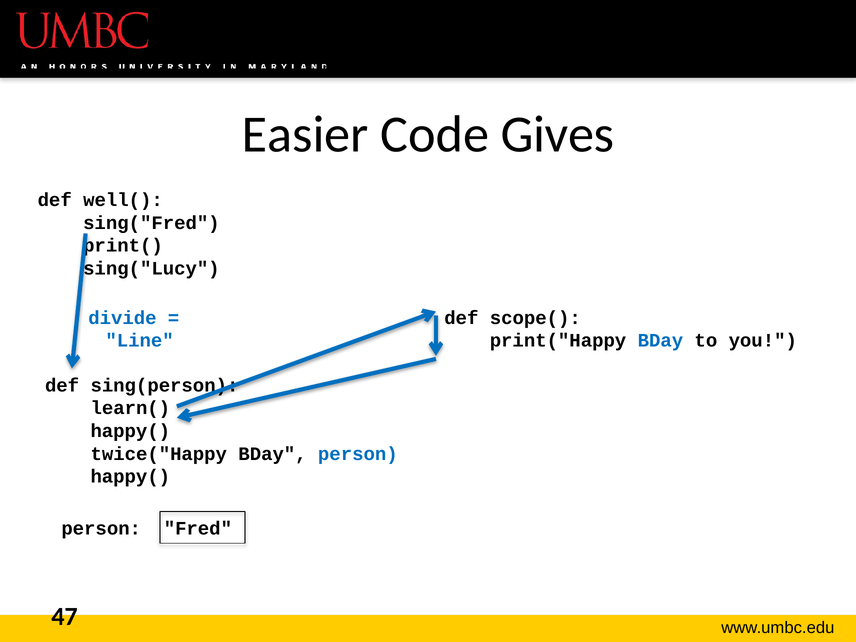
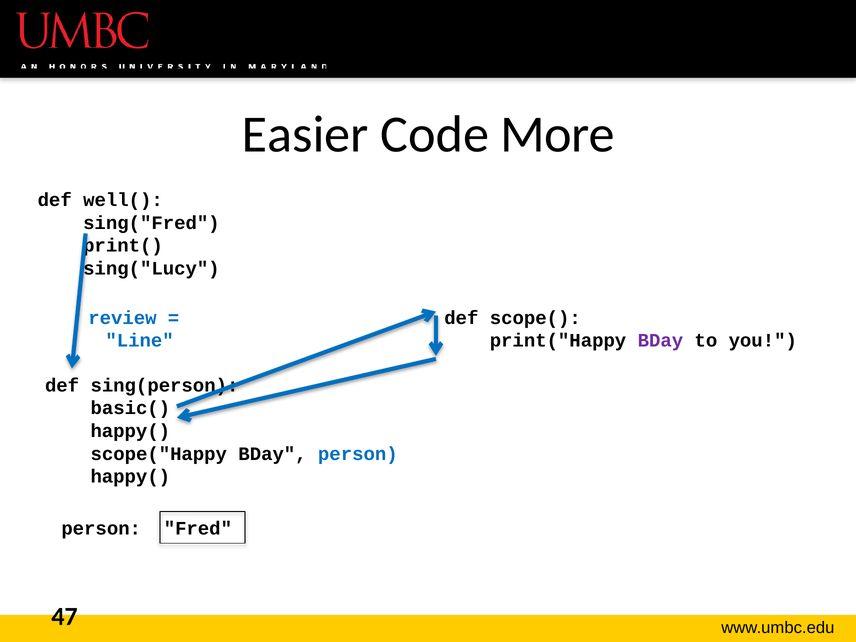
Gives: Gives -> More
divide: divide -> review
BDay at (660, 341) colour: blue -> purple
learn(: learn( -> basic(
twice("Happy: twice("Happy -> scope("Happy
